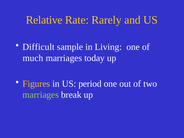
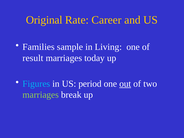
Relative: Relative -> Original
Rarely: Rarely -> Career
Difficult: Difficult -> Families
much: much -> result
Figures colour: yellow -> light blue
out underline: none -> present
